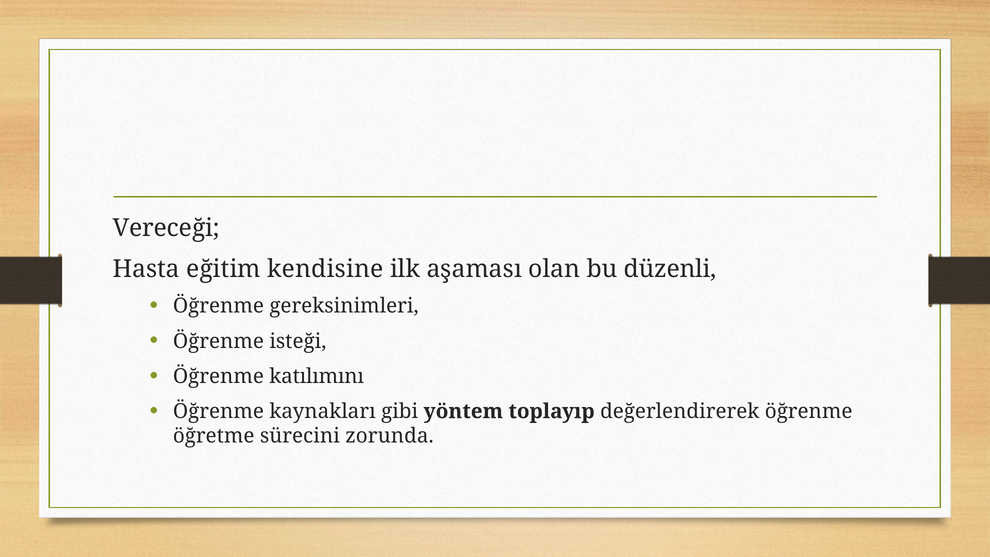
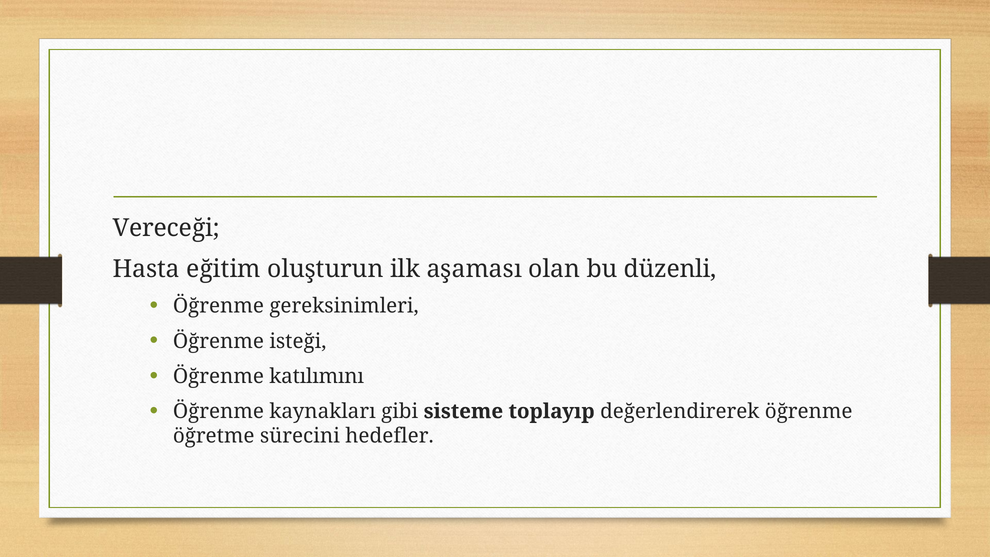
kendisine: kendisine -> oluşturun
yöntem: yöntem -> sisteme
zorunda: zorunda -> hedefler
